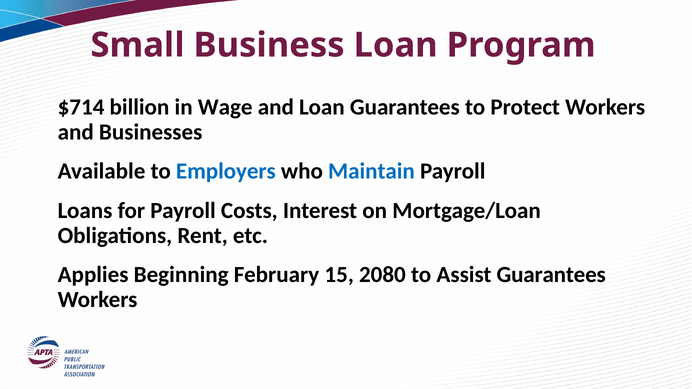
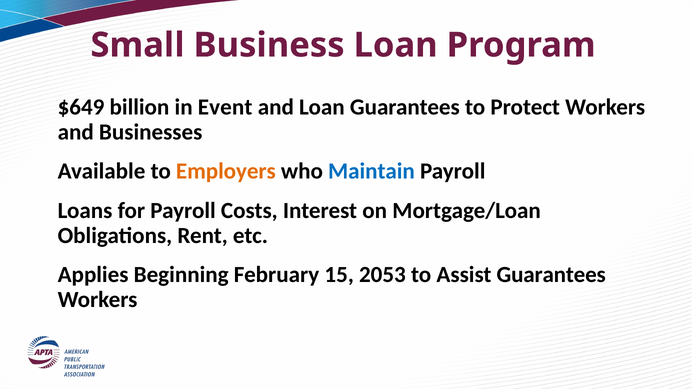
$714: $714 -> $649
Wage: Wage -> Event
Employers colour: blue -> orange
2080: 2080 -> 2053
